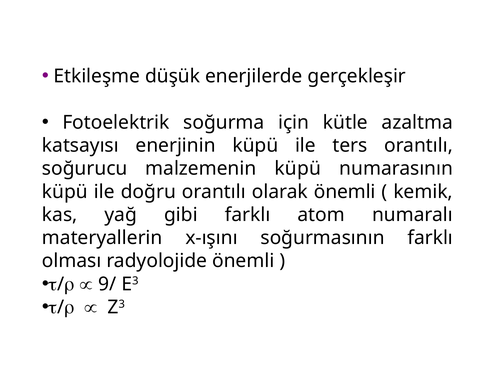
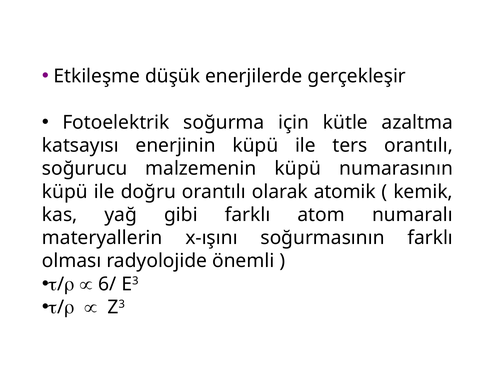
olarak önemli: önemli -> atomik
9/: 9/ -> 6/
